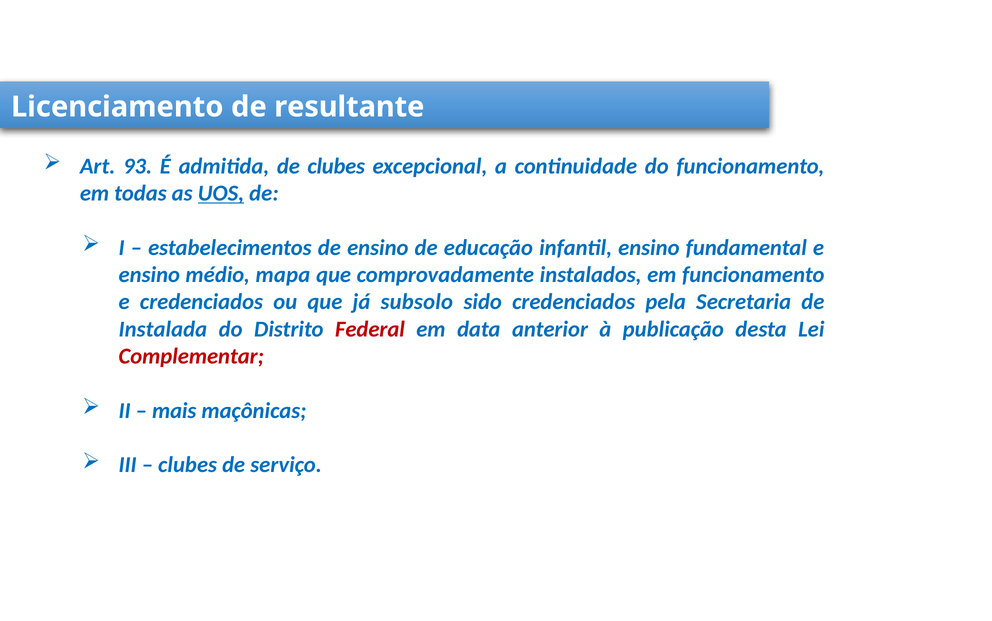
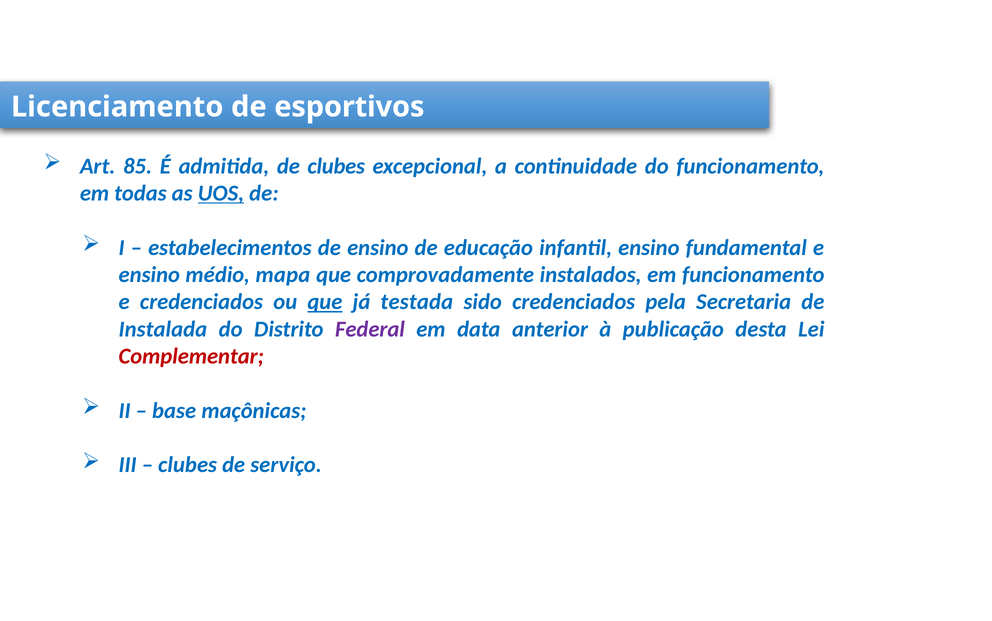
resultante: resultante -> esportivos
93: 93 -> 85
que at (325, 302) underline: none -> present
subsolo: subsolo -> testada
Federal colour: red -> purple
mais: mais -> base
